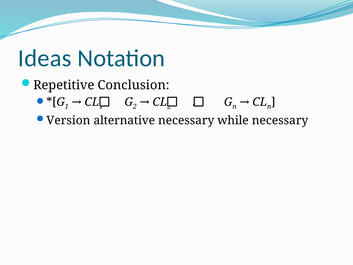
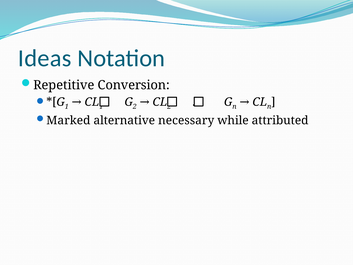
Conclusion: Conclusion -> Conversion
Version: Version -> Marked
while necessary: necessary -> attributed
